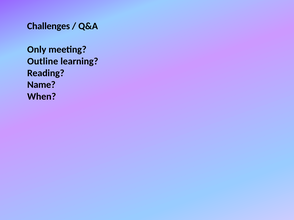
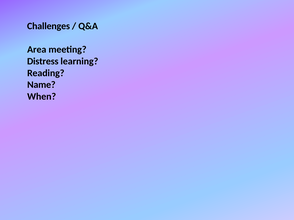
Only: Only -> Area
Outline: Outline -> Distress
